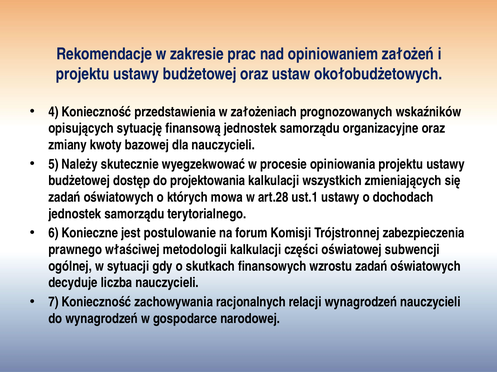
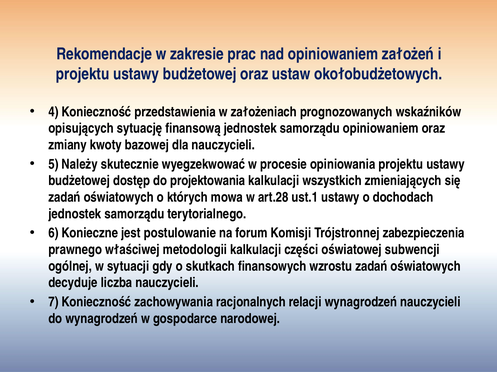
samorządu organizacyjne: organizacyjne -> opiniowaniem
